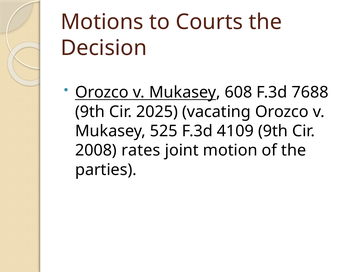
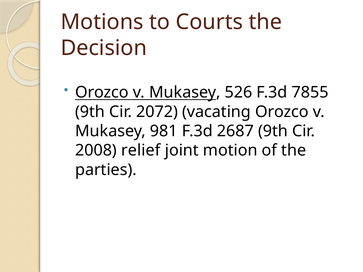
608: 608 -> 526
7688: 7688 -> 7855
2025: 2025 -> 2072
525: 525 -> 981
4109: 4109 -> 2687
rates: rates -> relief
